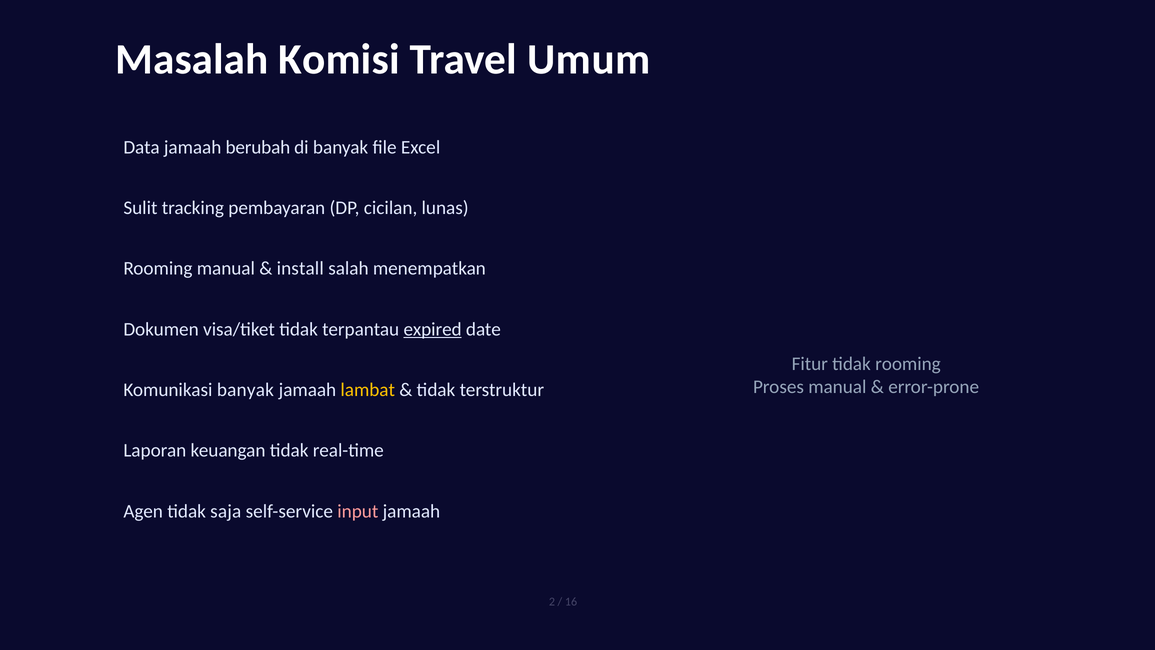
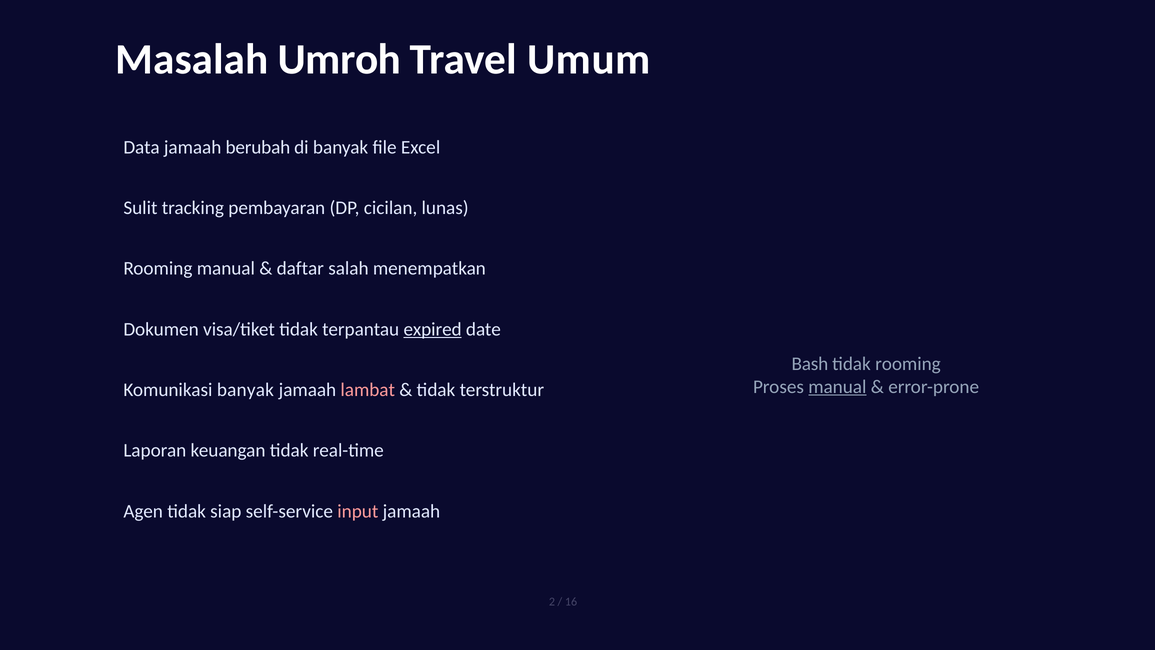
Komisi: Komisi -> Umroh
install: install -> daftar
Fitur: Fitur -> Bash
manual at (837, 387) underline: none -> present
lambat colour: yellow -> pink
saja: saja -> siap
